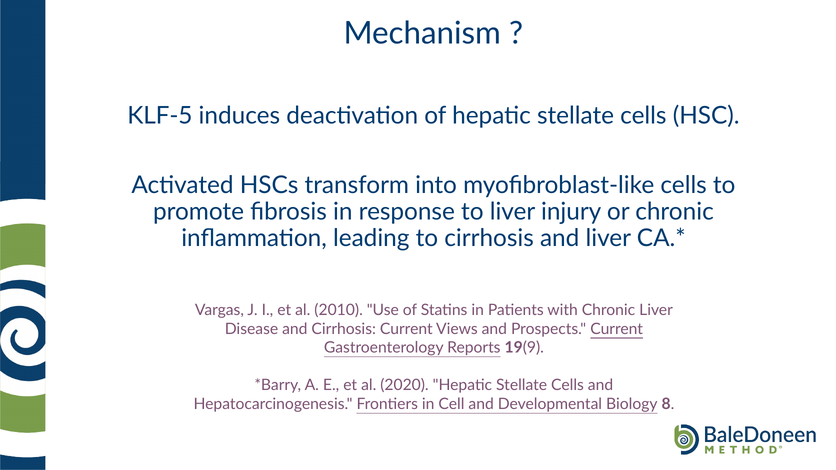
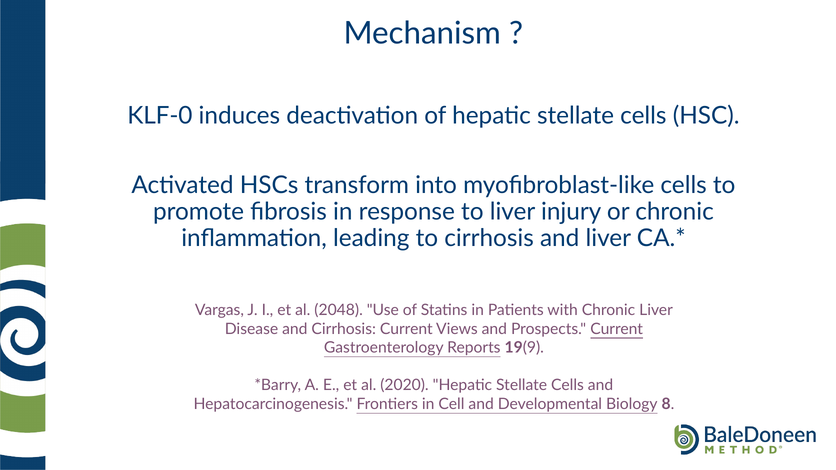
KLF-5: KLF-5 -> KLF-0
2010: 2010 -> 2048
